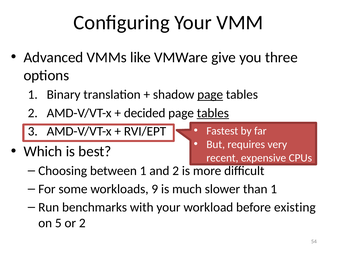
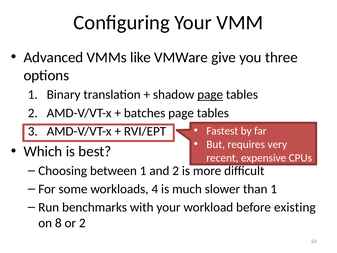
decided: decided -> batches
tables at (213, 113) underline: present -> none
9: 9 -> 4
5: 5 -> 8
